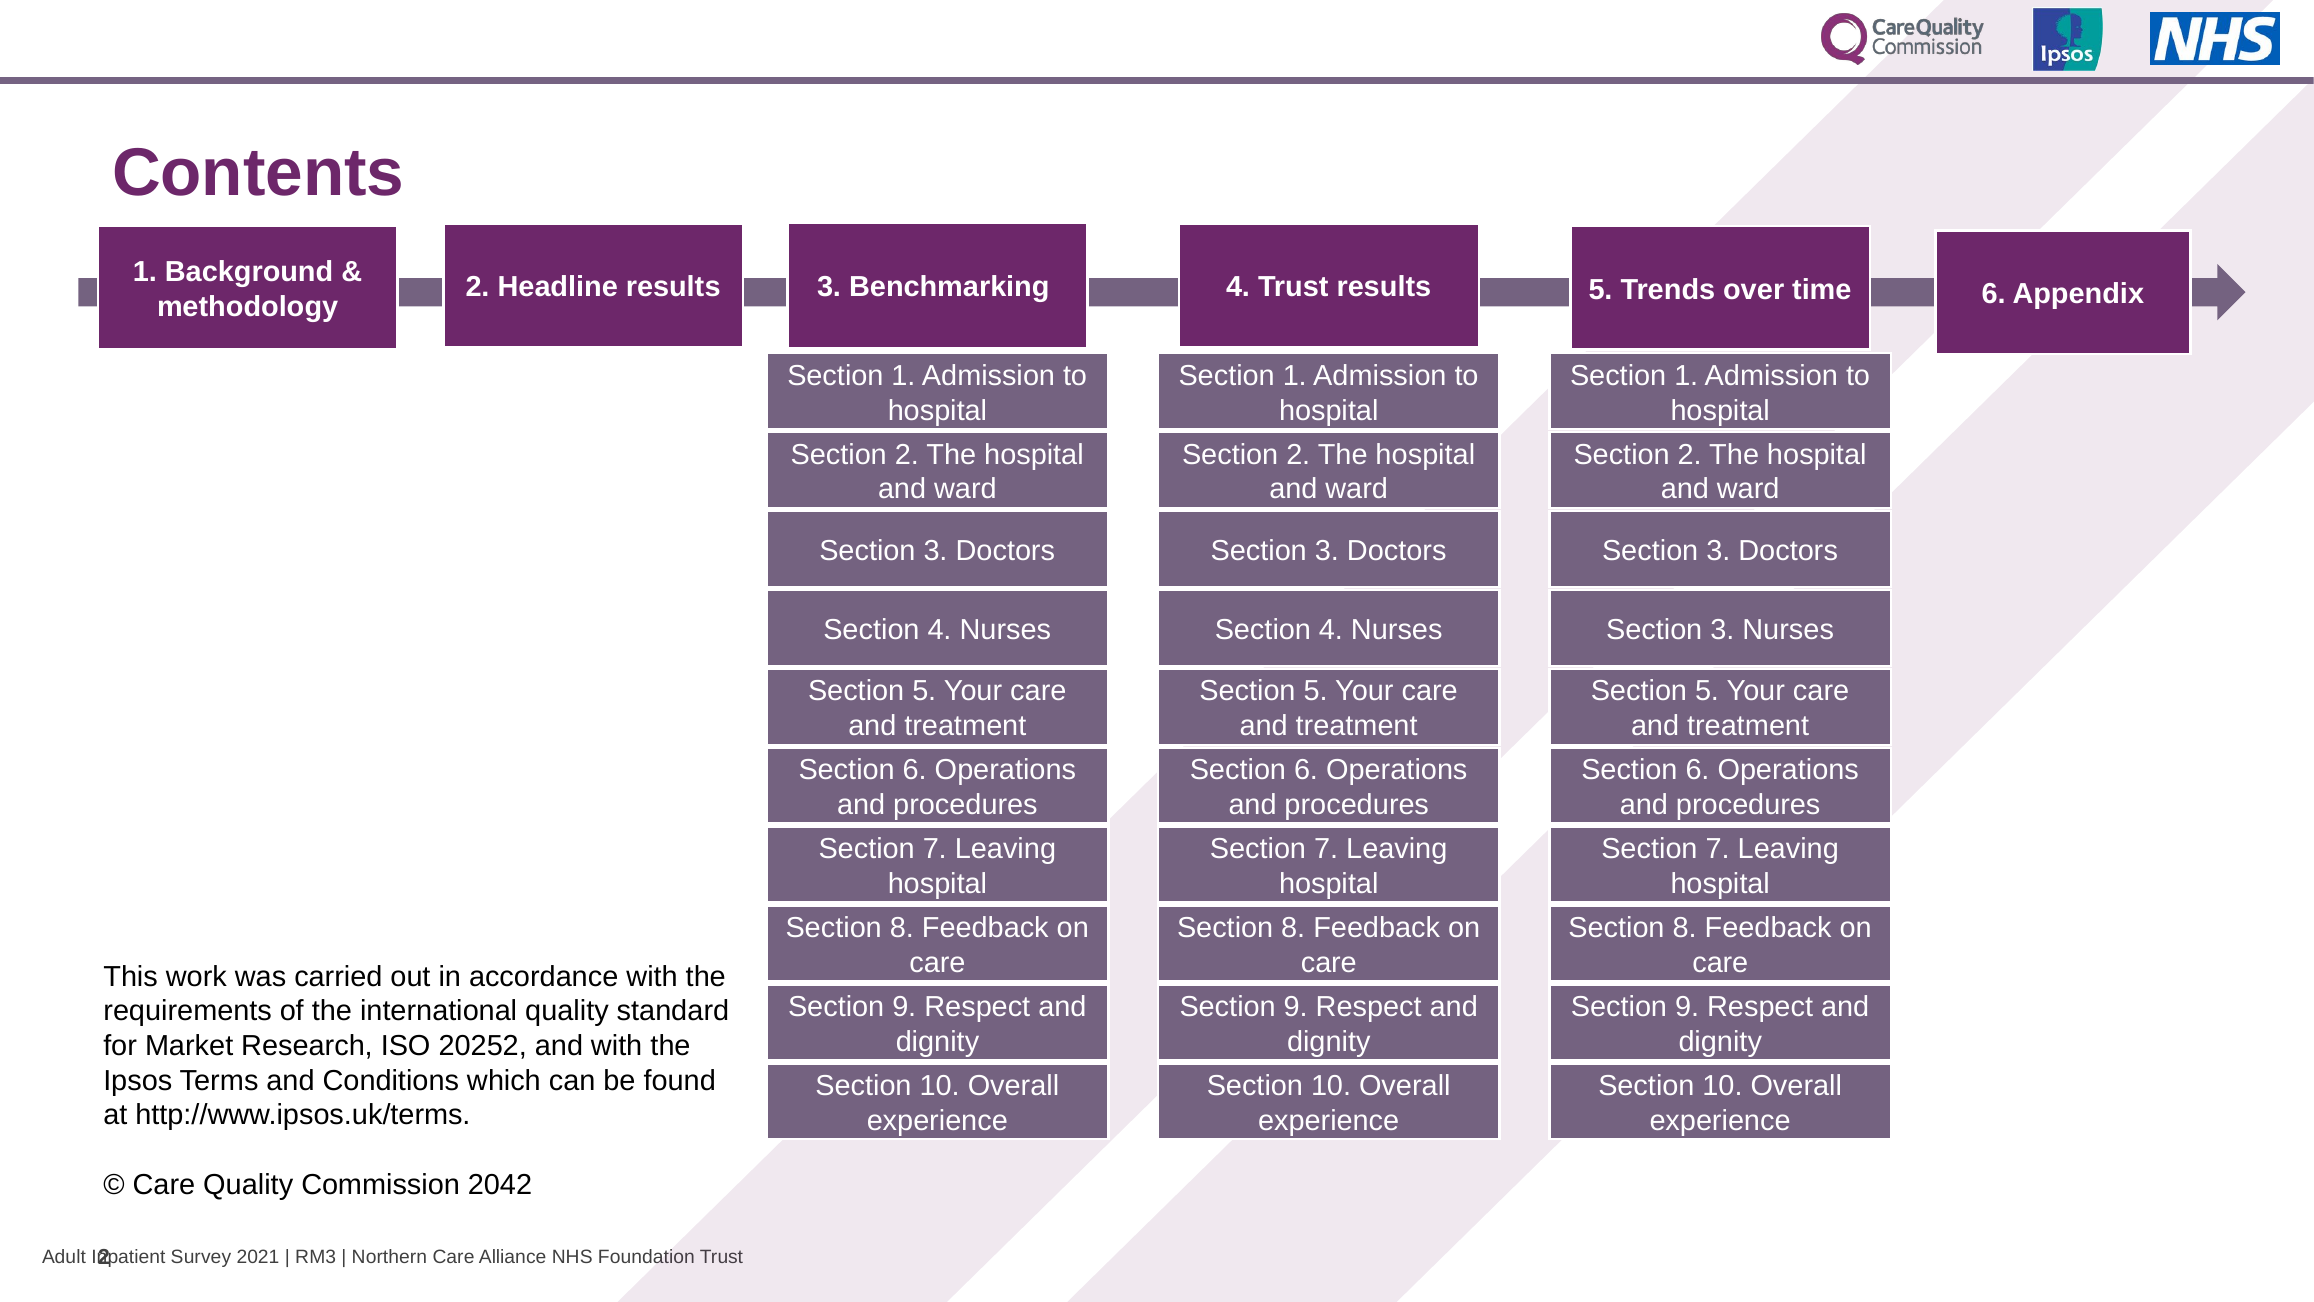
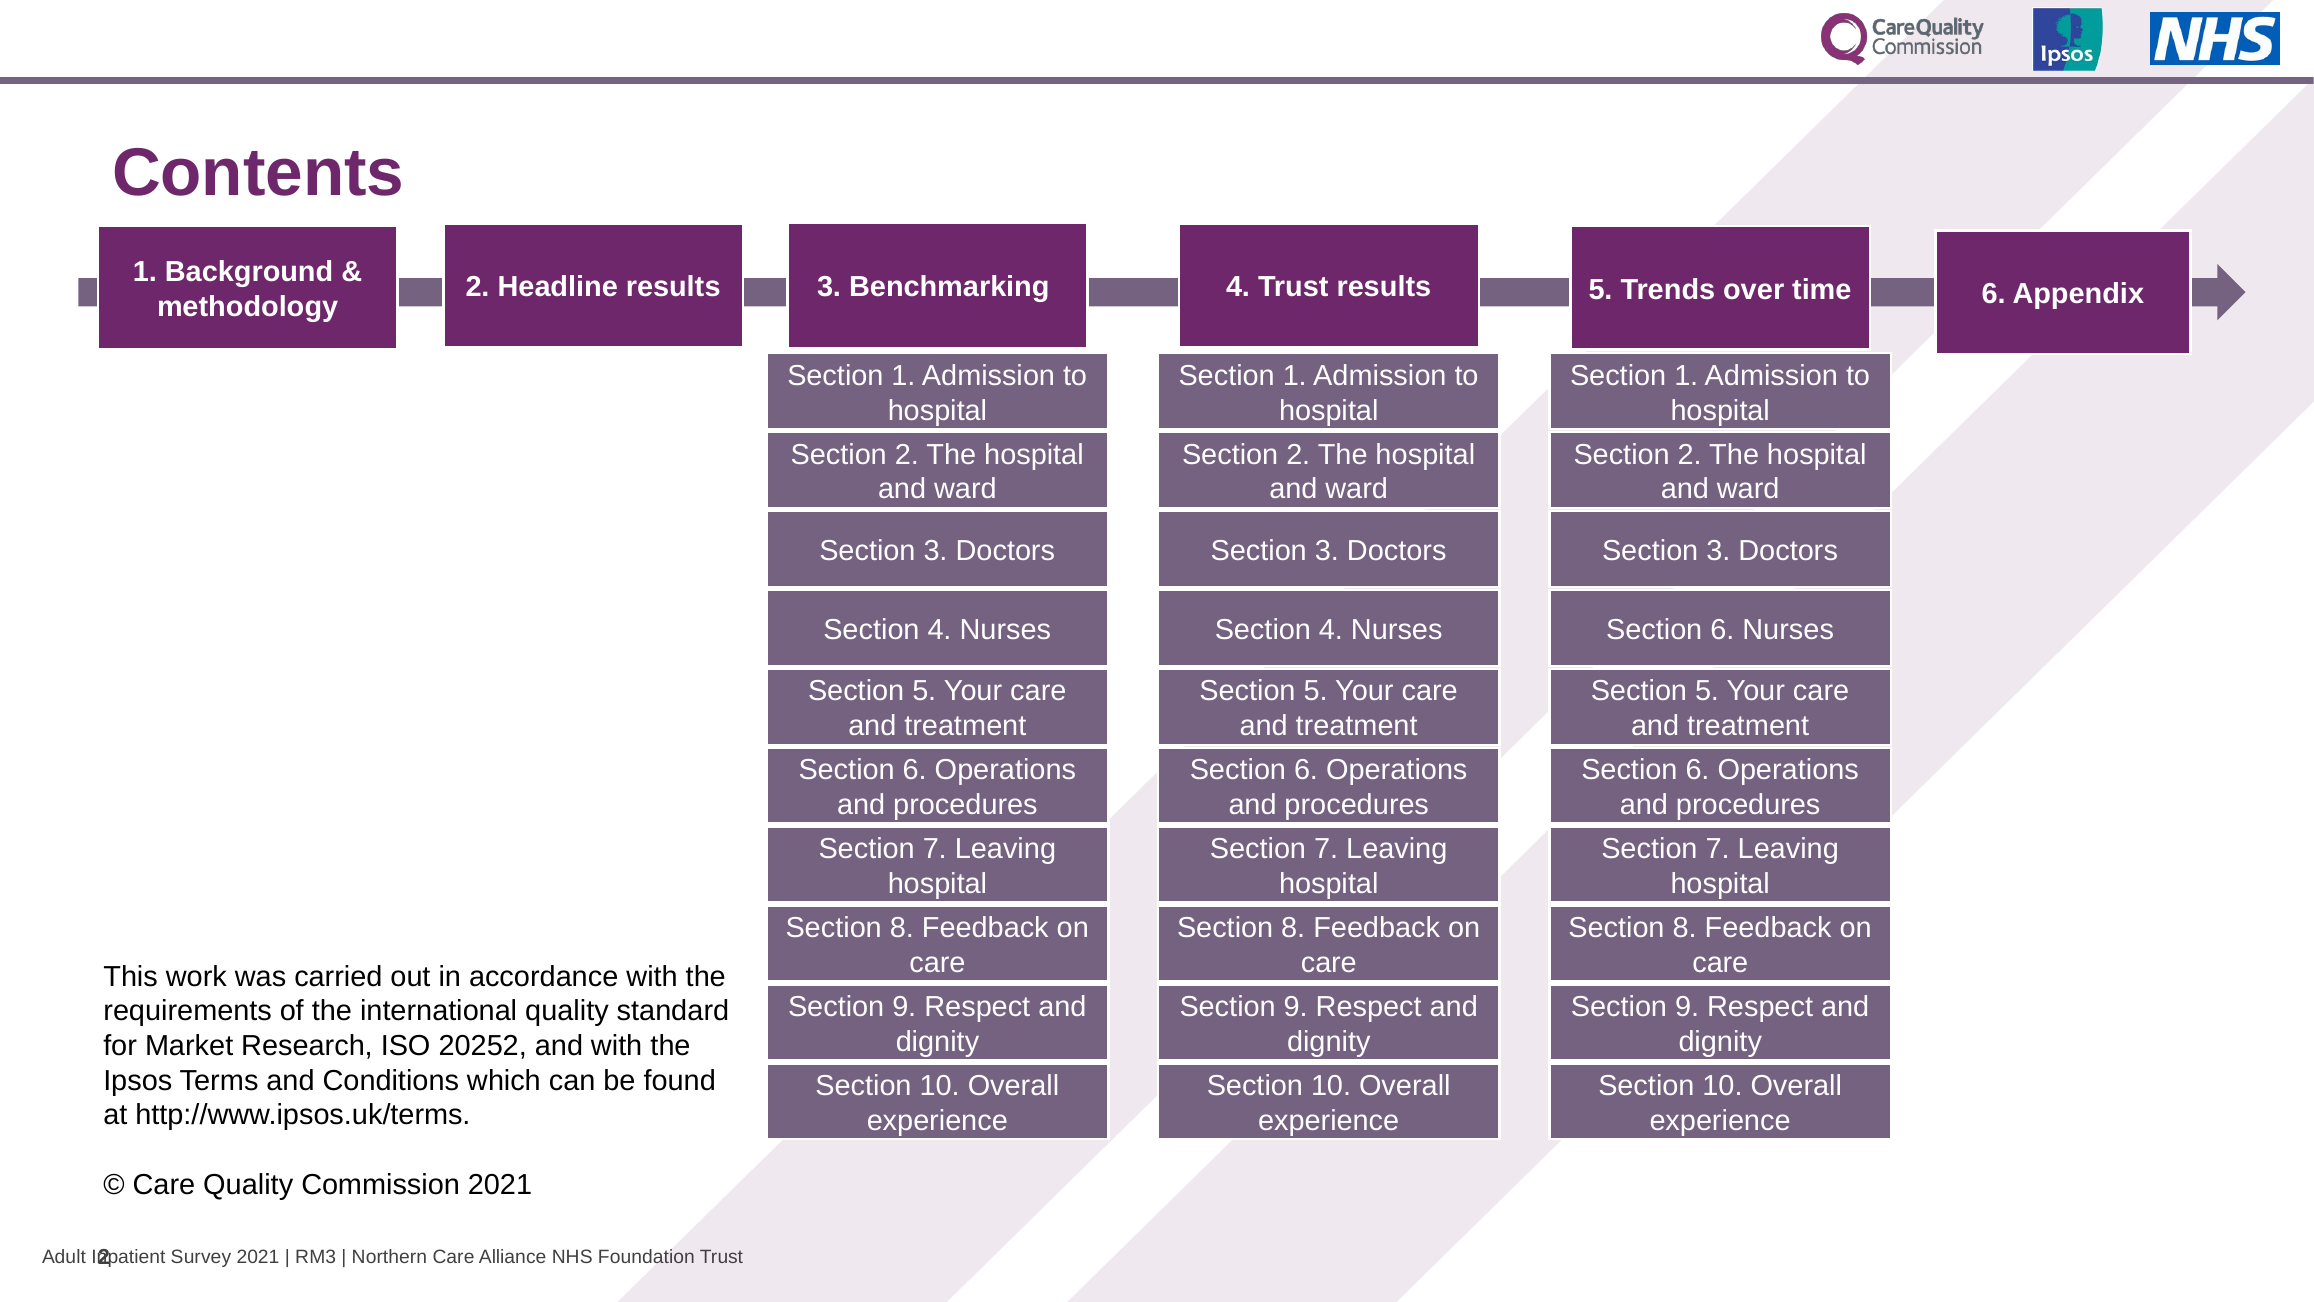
3 at (1722, 630): 3 -> 6
Commission 2042: 2042 -> 2021
